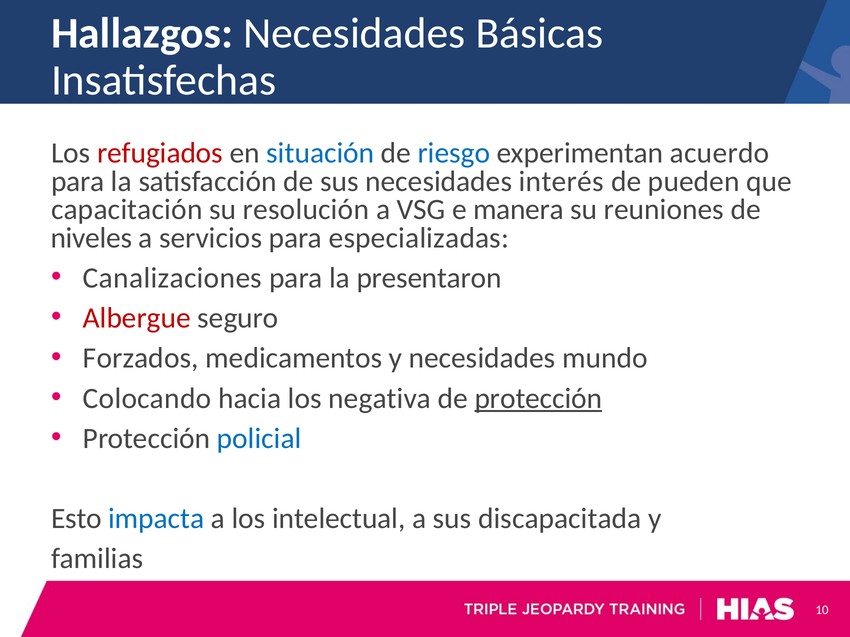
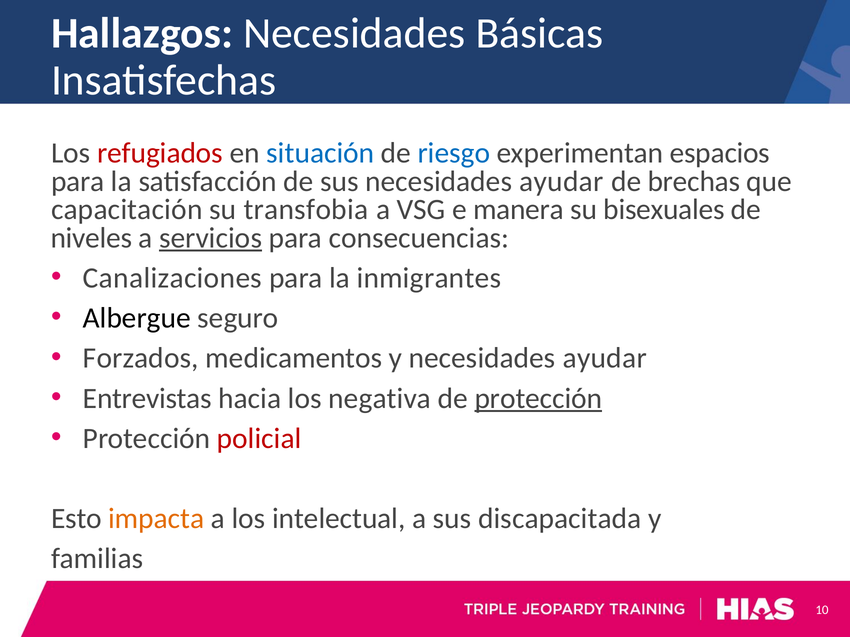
acuerdo: acuerdo -> espacios
sus necesidades interés: interés -> ayudar
pueden: pueden -> brechas
resolución: resolución -> transfobia
reuniones: reuniones -> bisexuales
servicios underline: none -> present
especializadas: especializadas -> consecuencias
presentaron: presentaron -> inmigrantes
Albergue colour: red -> black
y necesidades mundo: mundo -> ayudar
Colocando: Colocando -> Entrevistas
policial colour: blue -> red
impacta colour: blue -> orange
